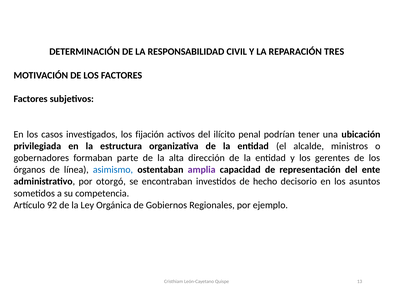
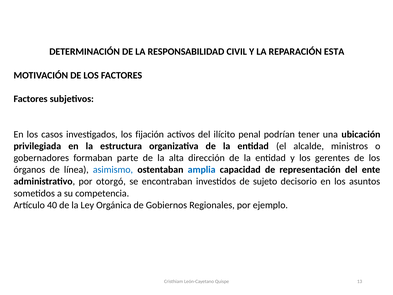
TRES: TRES -> ESTA
amplia colour: purple -> blue
hecho: hecho -> sujeto
92: 92 -> 40
